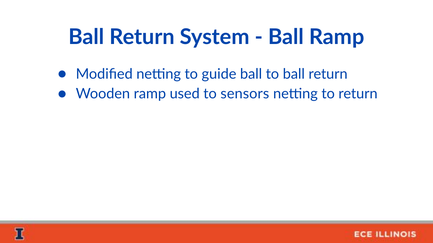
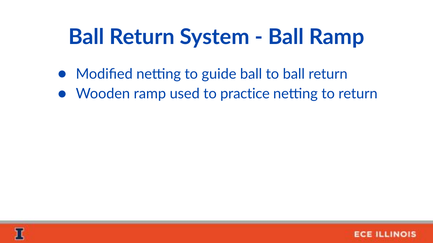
sensors: sensors -> practice
